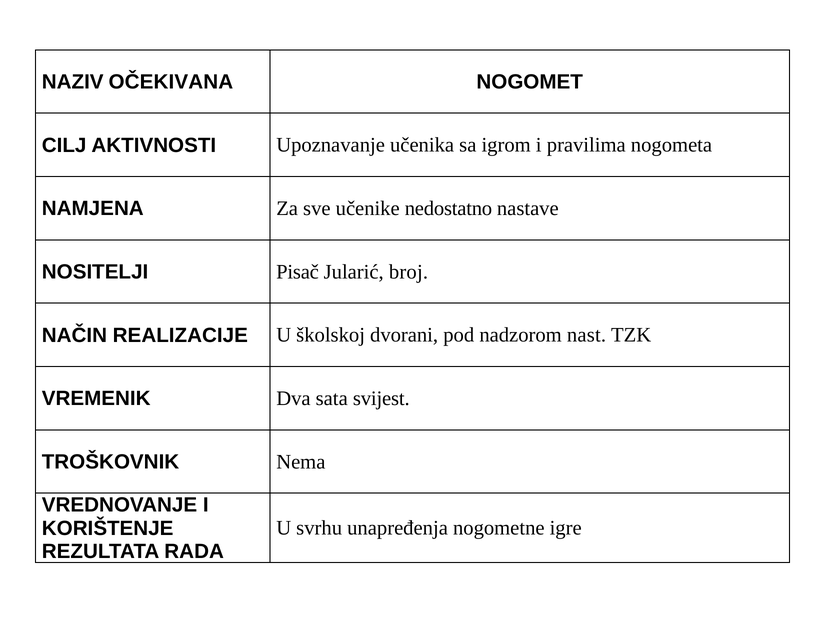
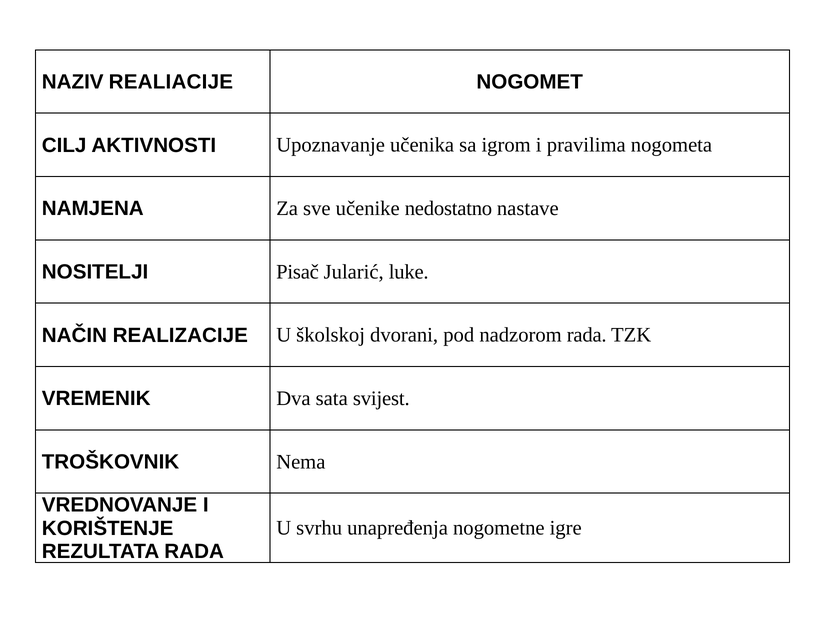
OČEKIVANA: OČEKIVANA -> REALIACIJE
broj: broj -> luke
nadzorom nast: nast -> rada
